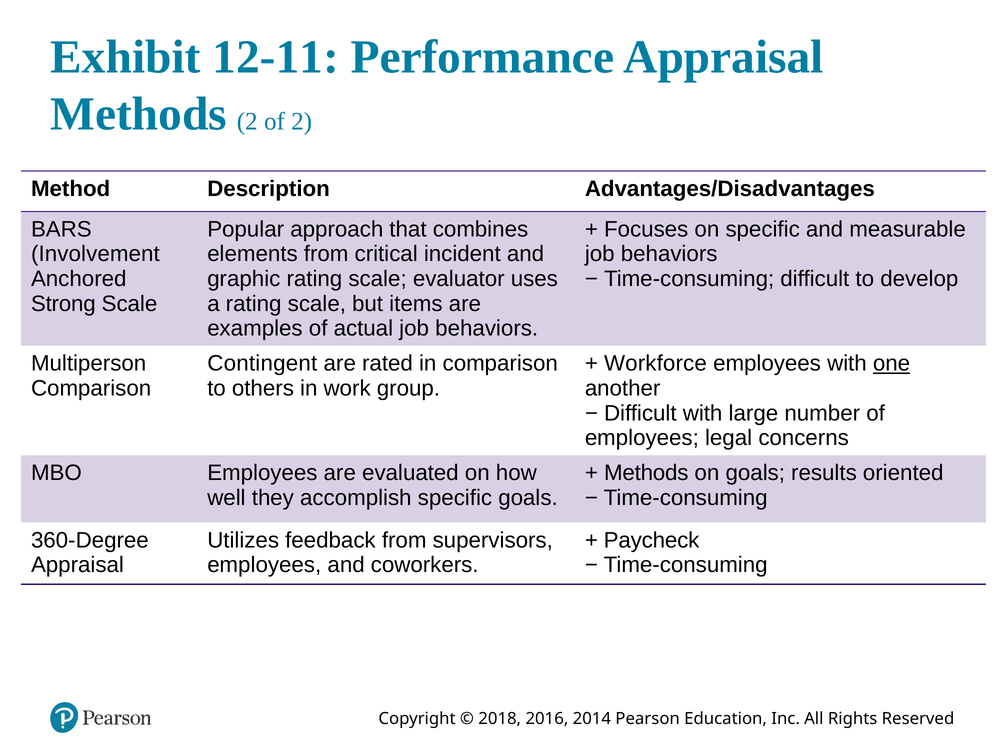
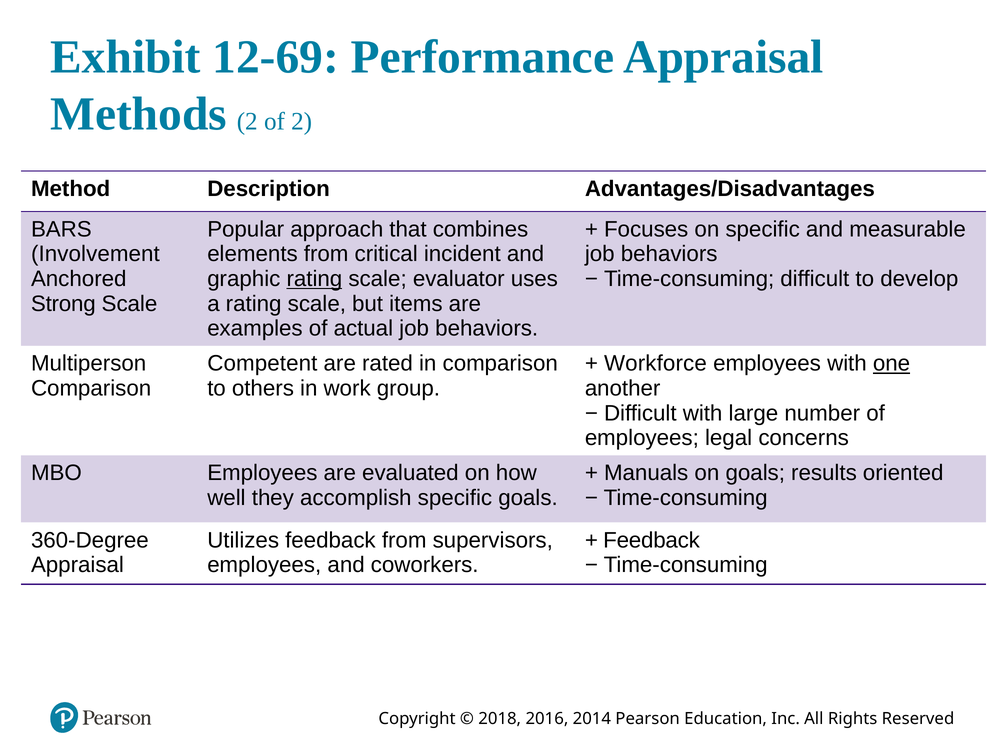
12-11: 12-11 -> 12-69
rating at (314, 279) underline: none -> present
Contingent: Contingent -> Competent
Methods at (646, 473): Methods -> Manuals
Paycheck at (652, 540): Paycheck -> Feedback
